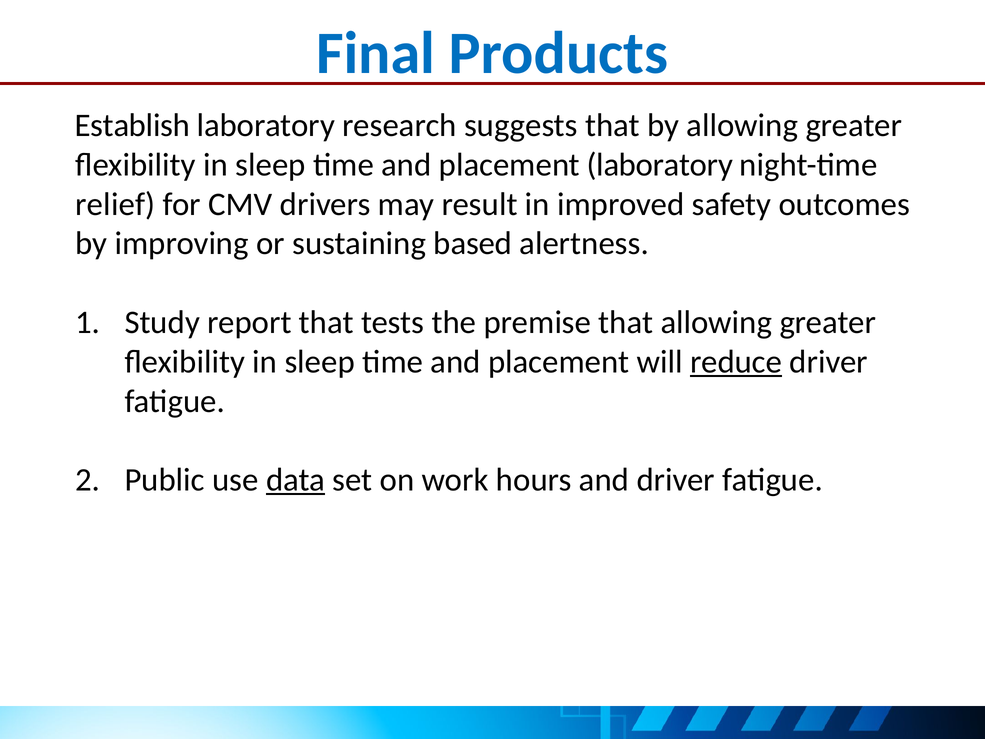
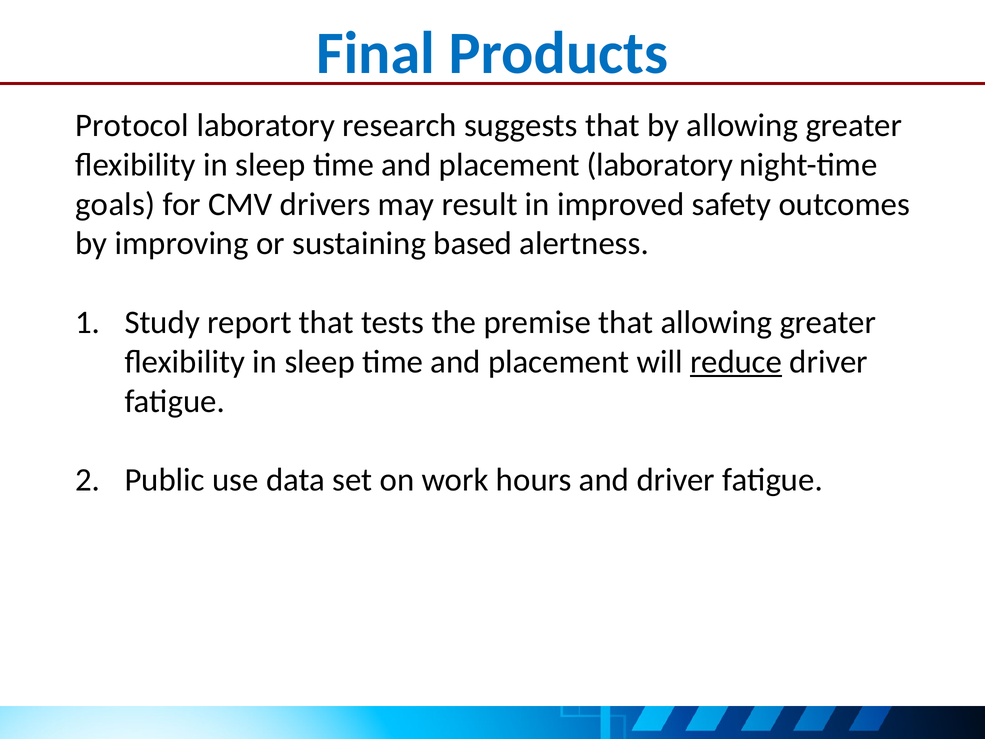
Establish: Establish -> Protocol
relief: relief -> goals
data underline: present -> none
